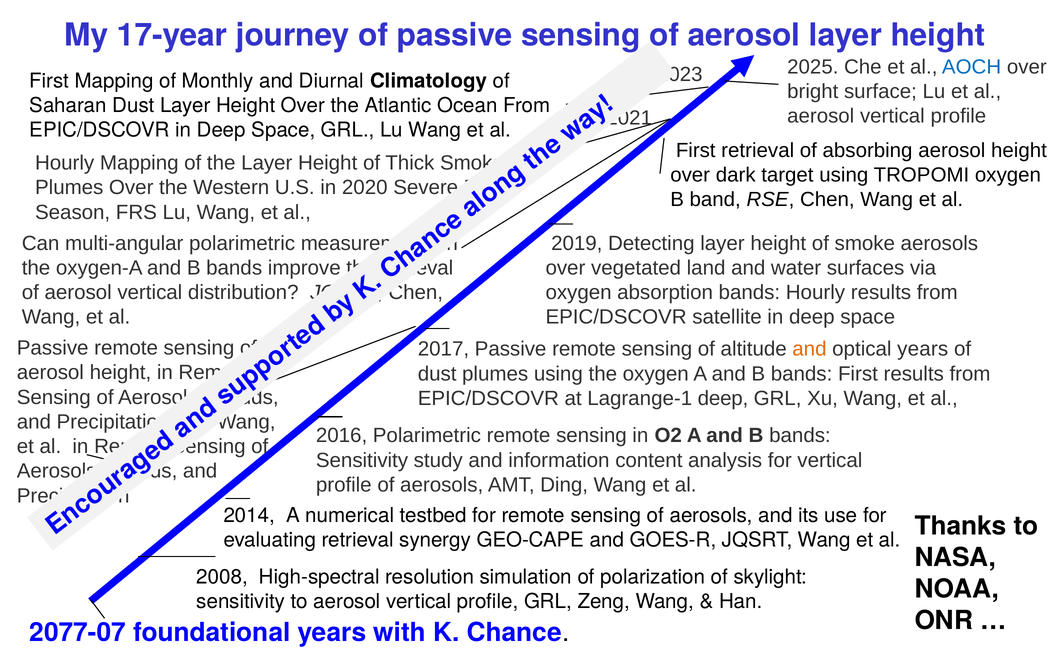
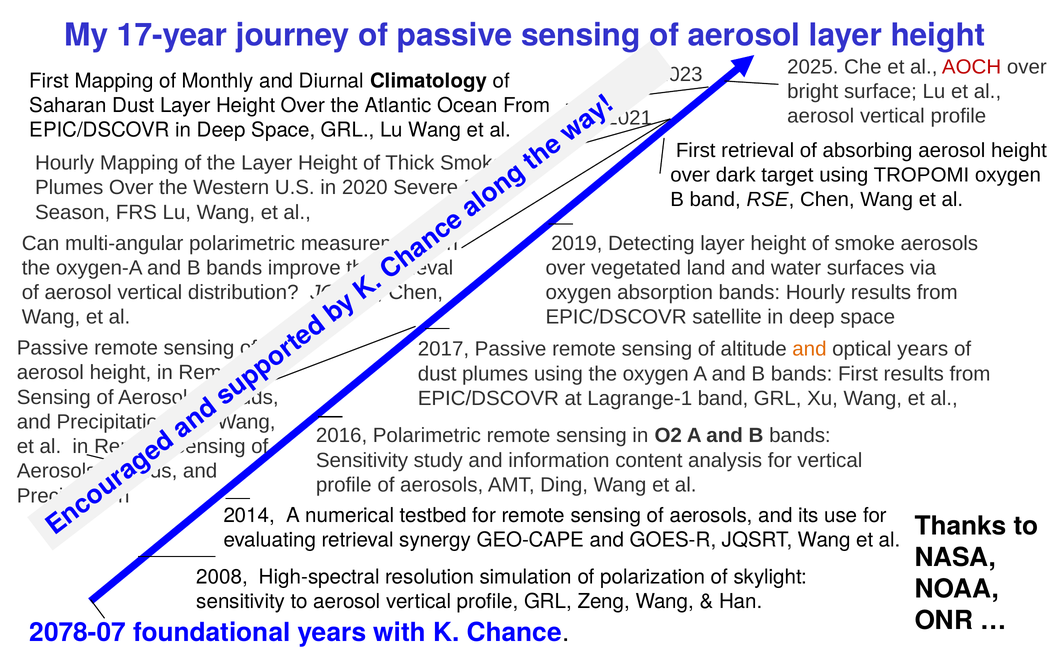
AOCH colour: blue -> red
deep at (723, 399): deep -> band
2077-07: 2077-07 -> 2078-07
